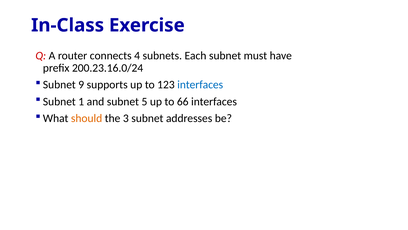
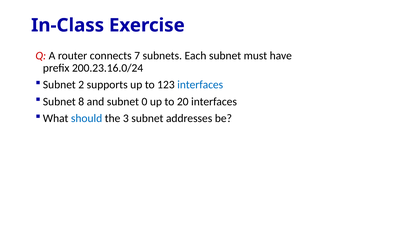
4: 4 -> 7
9: 9 -> 2
1: 1 -> 8
5: 5 -> 0
66: 66 -> 20
should colour: orange -> blue
